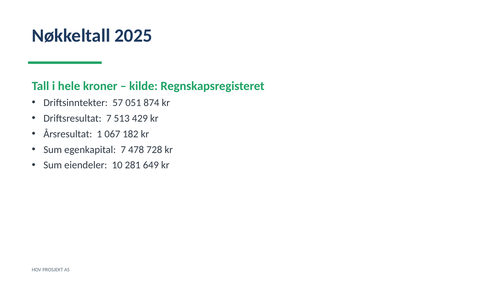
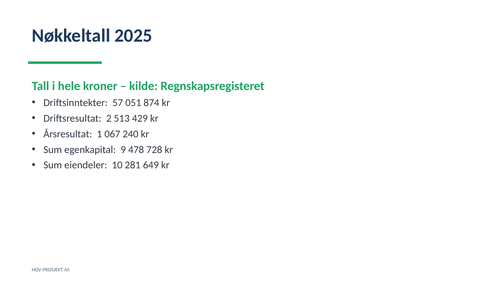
Driftsresultat 7: 7 -> 2
182: 182 -> 240
egenkapital 7: 7 -> 9
